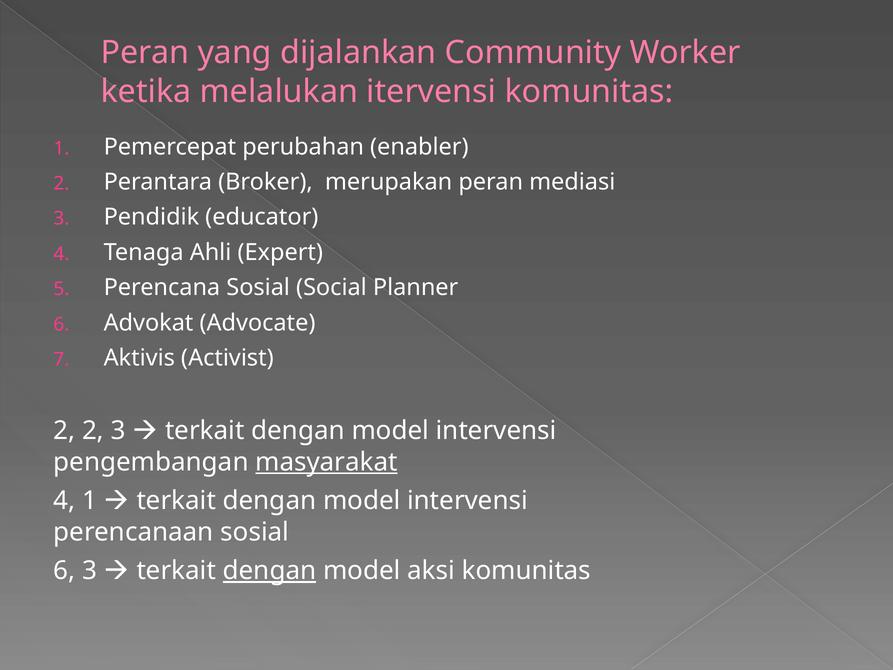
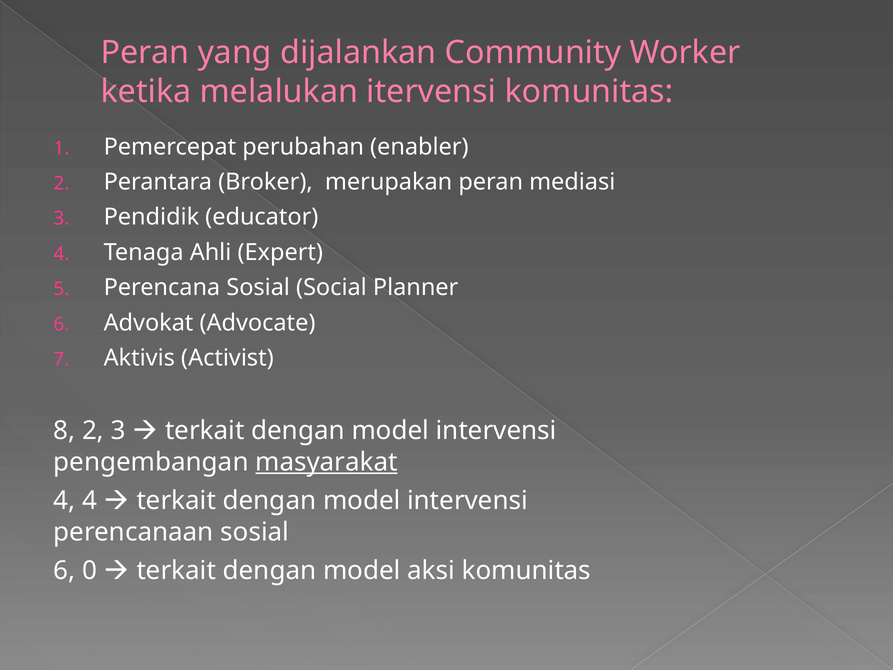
2 at (64, 431): 2 -> 8
4 1: 1 -> 4
6 3: 3 -> 0
dengan at (269, 571) underline: present -> none
